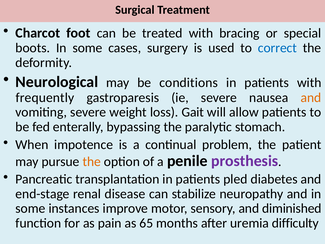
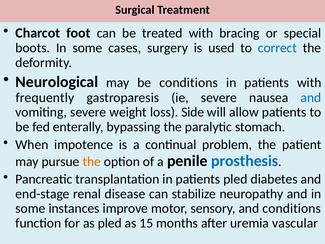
and at (311, 97) colour: orange -> blue
Gait: Gait -> Side
prosthesis colour: purple -> blue
and diminished: diminished -> conditions
as pain: pain -> pled
65: 65 -> 15
difficulty: difficulty -> vascular
